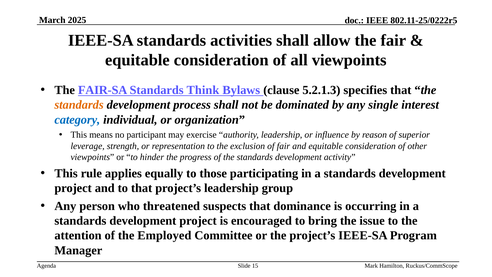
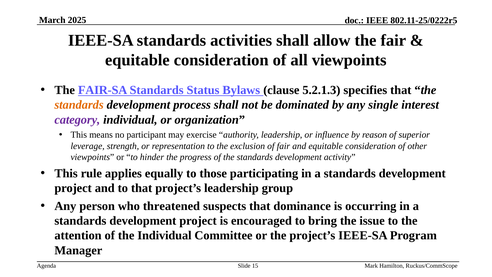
Think: Think -> Status
category colour: blue -> purple
the Employed: Employed -> Individual
